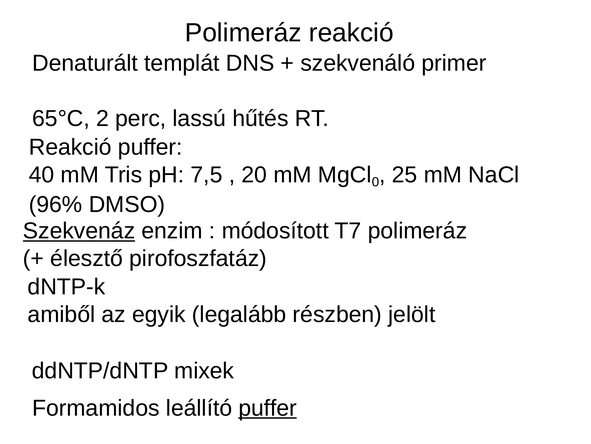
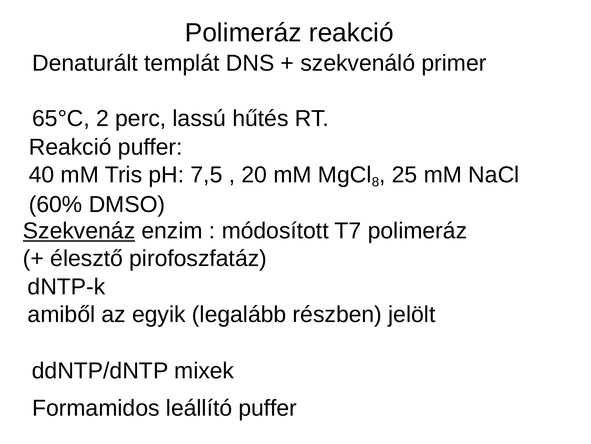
0: 0 -> 8
96%: 96% -> 60%
puffer at (268, 407) underline: present -> none
